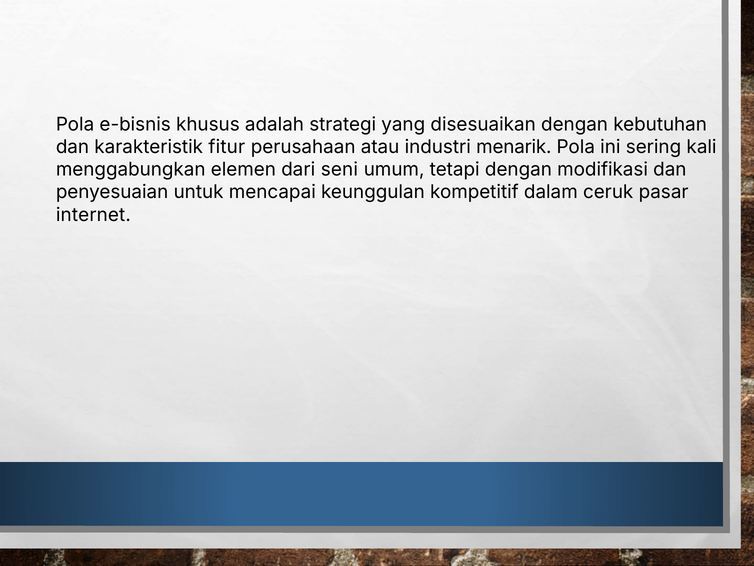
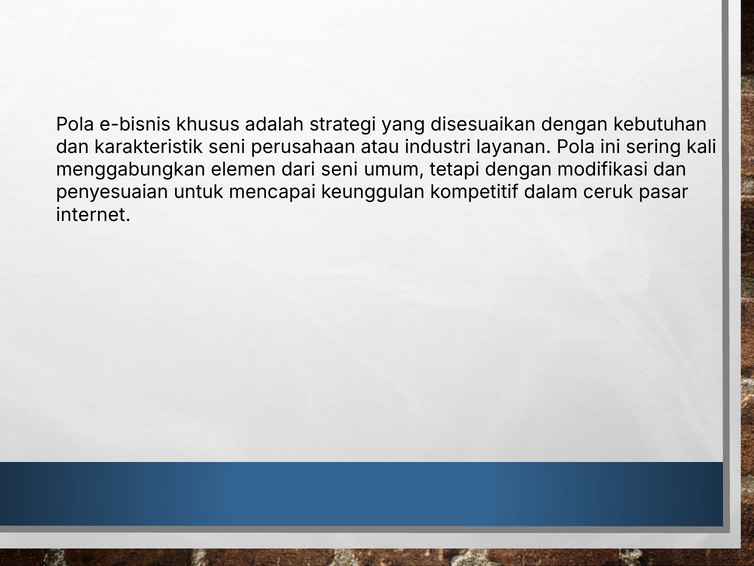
karakteristik fitur: fitur -> seni
menarik: menarik -> layanan
